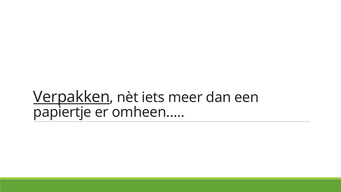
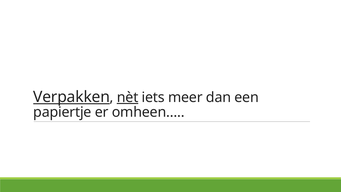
nèt underline: none -> present
